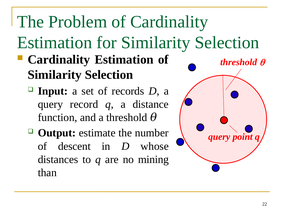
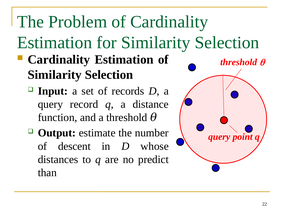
mining: mining -> predict
